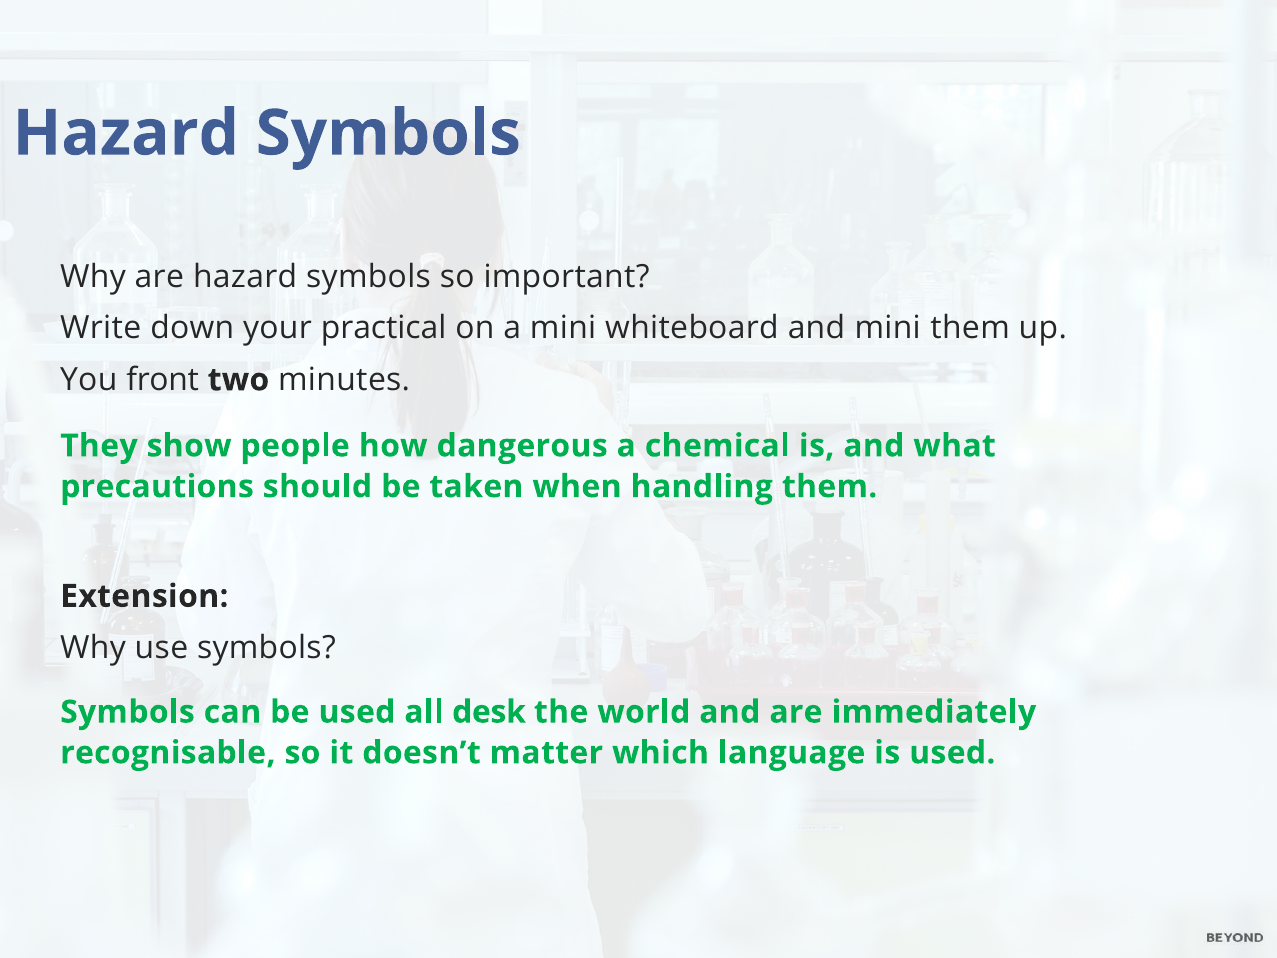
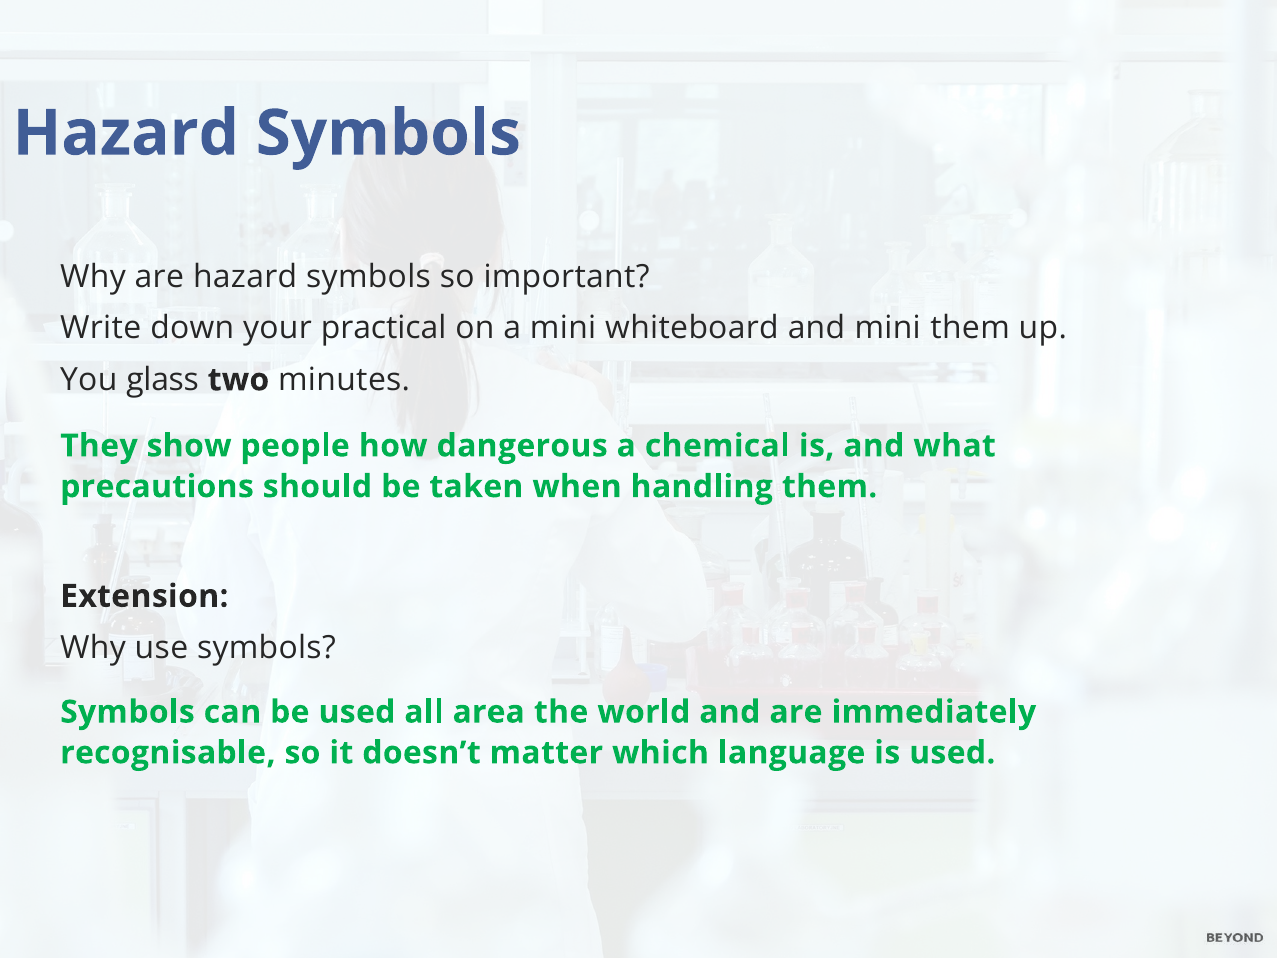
front: front -> glass
desk: desk -> area
